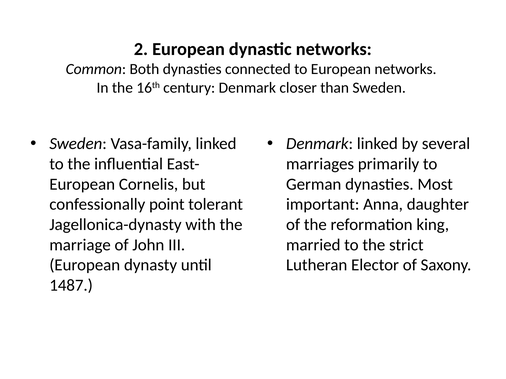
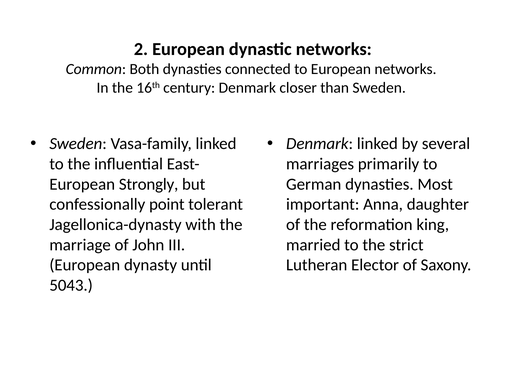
Cornelis: Cornelis -> Strongly
1487: 1487 -> 5043
